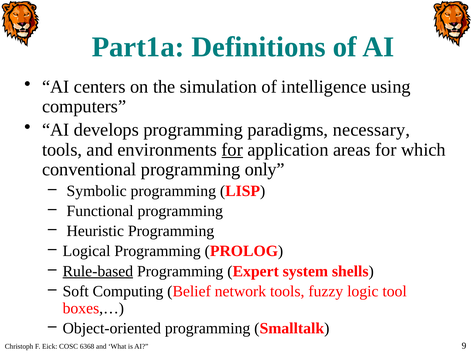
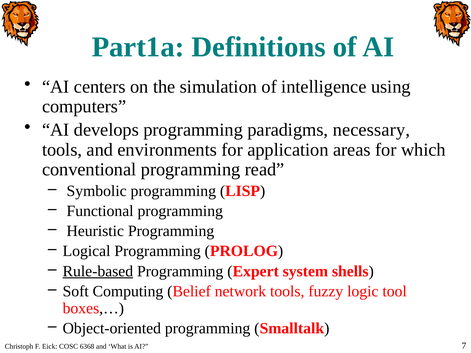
for at (232, 150) underline: present -> none
only: only -> read
9: 9 -> 7
